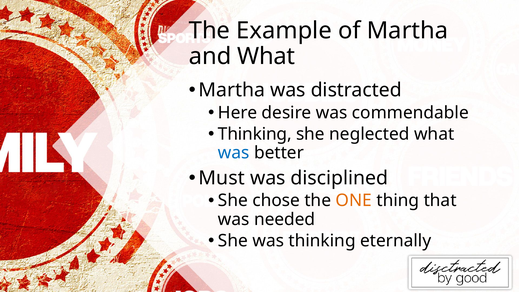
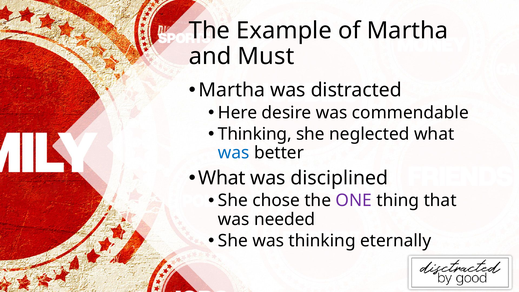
and What: What -> Must
Must at (222, 178): Must -> What
ONE colour: orange -> purple
